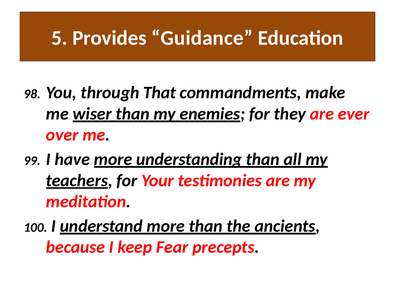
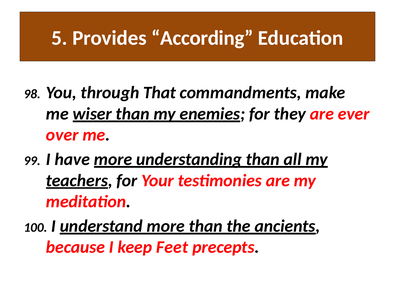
Guidance: Guidance -> According
Fear: Fear -> Feet
